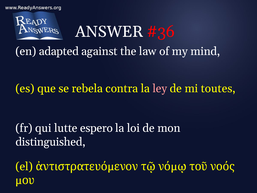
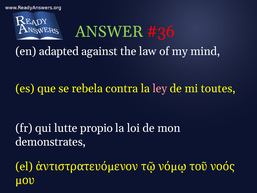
ANSWER colour: white -> light green
espero: espero -> propio
distinguished: distinguished -> demonstrates
